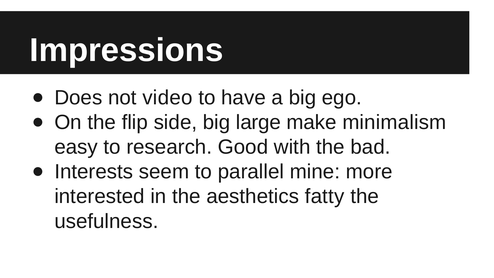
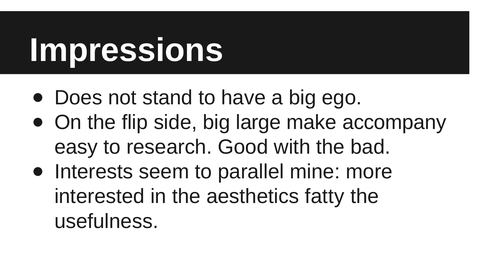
video: video -> stand
minimalism: minimalism -> accompany
